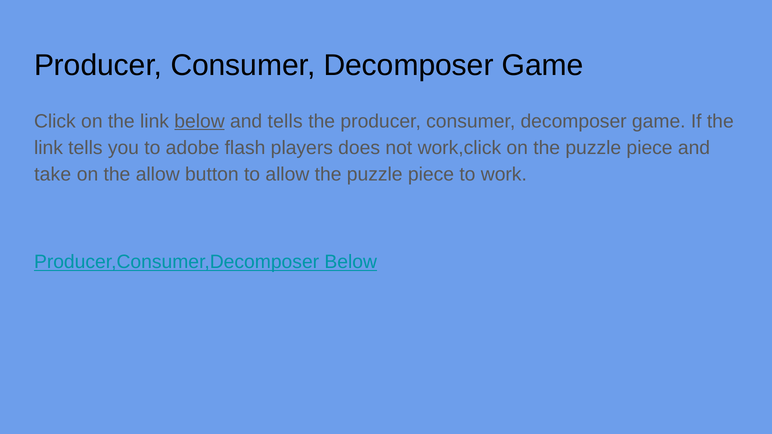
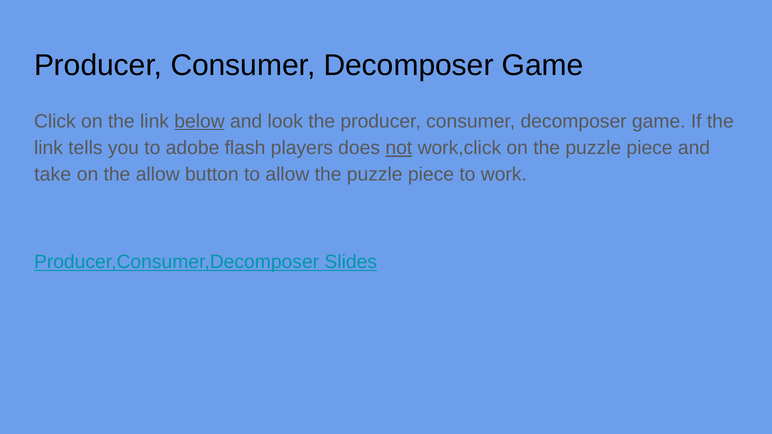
and tells: tells -> look
not underline: none -> present
Producer,Consumer,Decomposer Below: Below -> Slides
